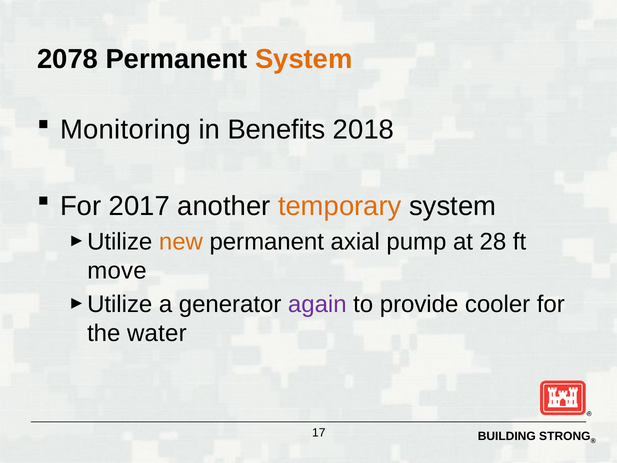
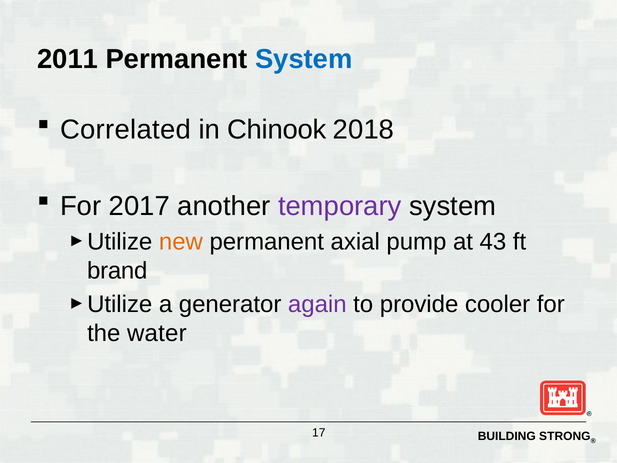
2078: 2078 -> 2011
System at (304, 59) colour: orange -> blue
Monitoring: Monitoring -> Correlated
Benefits: Benefits -> Chinook
temporary colour: orange -> purple
28: 28 -> 43
move: move -> brand
